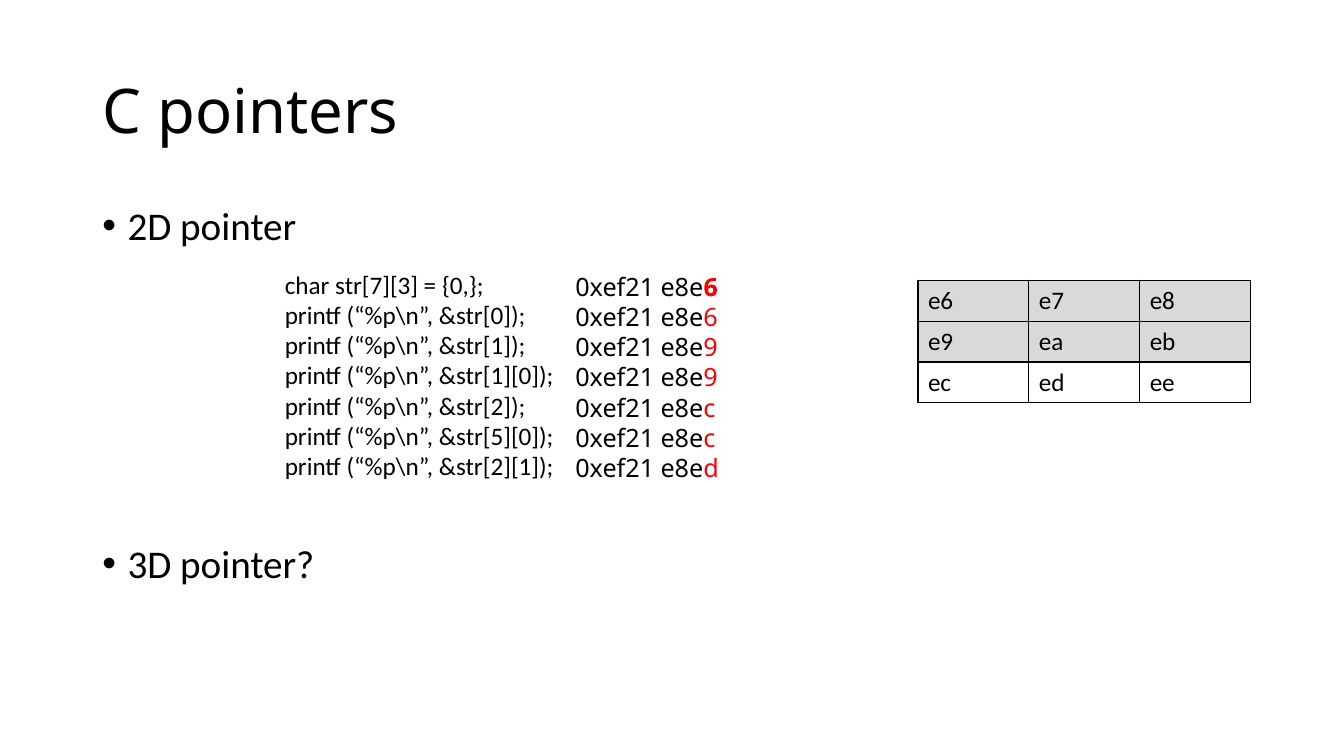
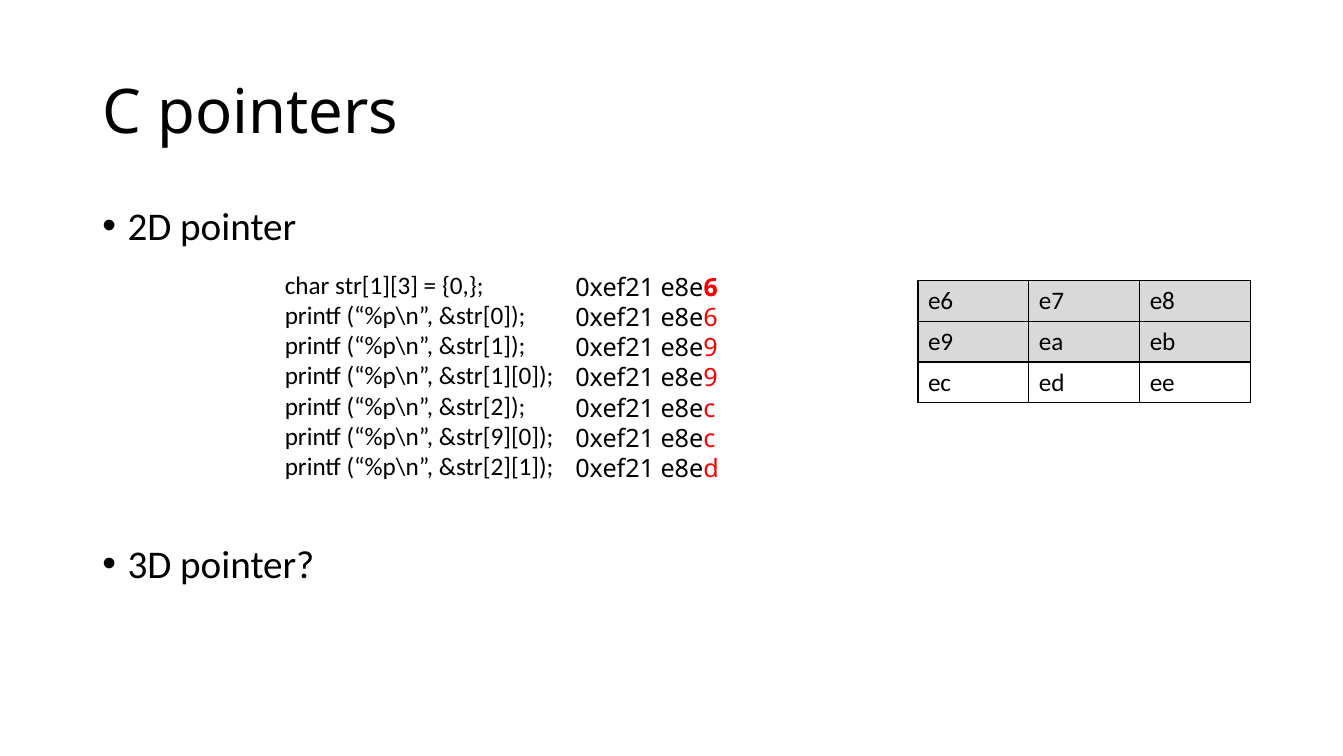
str[7][3: str[7][3 -> str[1][3
&str[5][0: &str[5][0 -> &str[9][0
